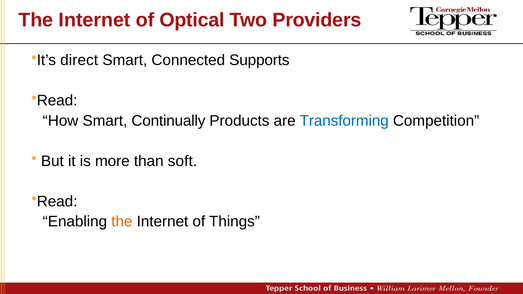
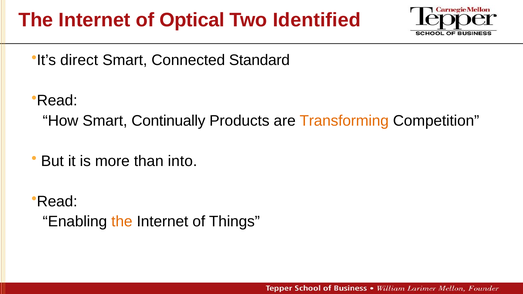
Providers: Providers -> Identified
Supports: Supports -> Standard
Transforming colour: blue -> orange
soft: soft -> into
